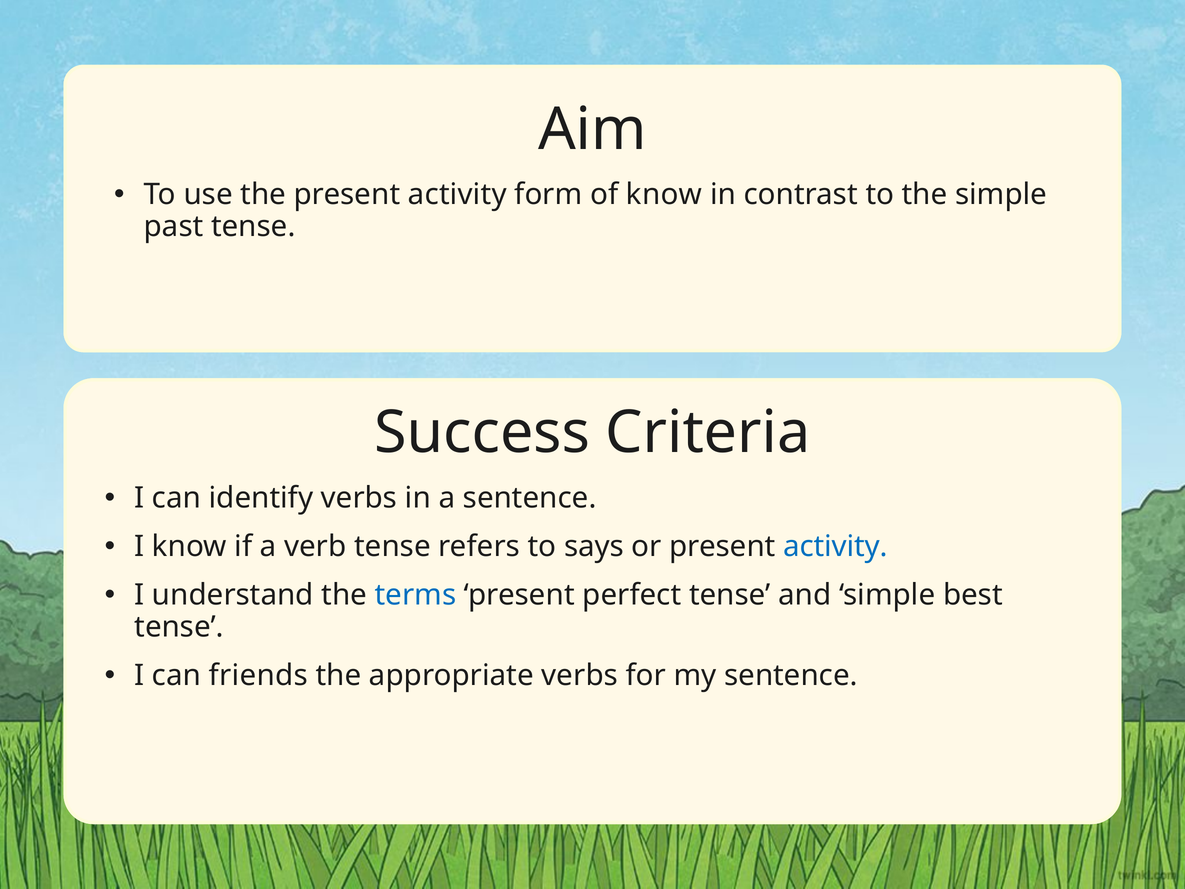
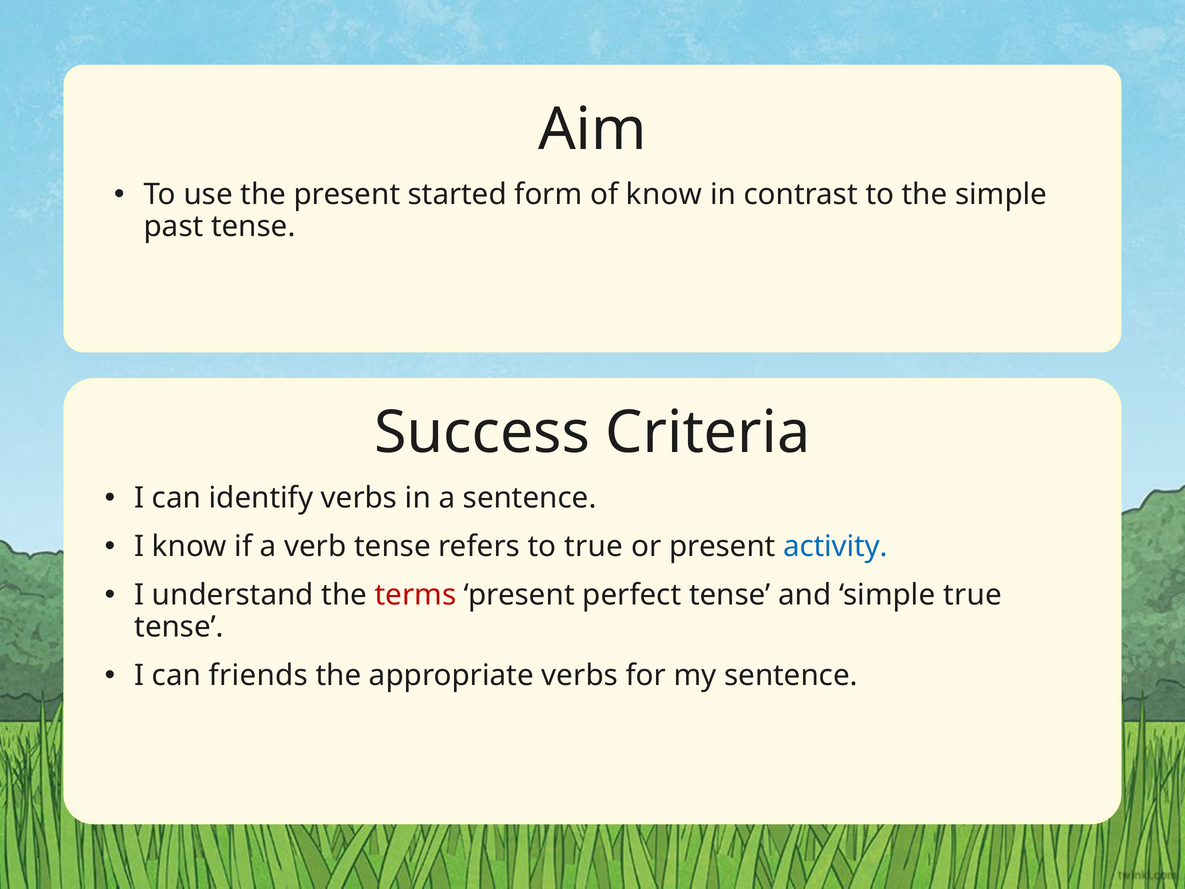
the present activity: activity -> started
to says: says -> true
terms colour: blue -> red
simple best: best -> true
